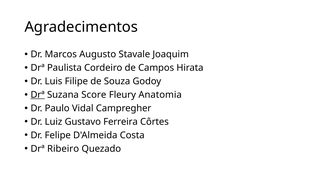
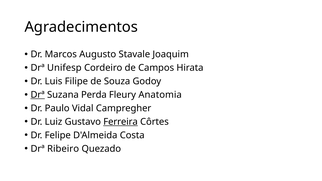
Paulista: Paulista -> Unifesp
Score: Score -> Perda
Ferreira underline: none -> present
